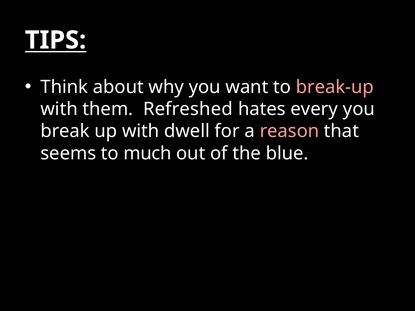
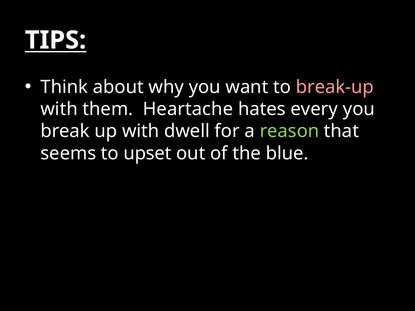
Refreshed: Refreshed -> Heartache
reason colour: pink -> light green
much: much -> upset
